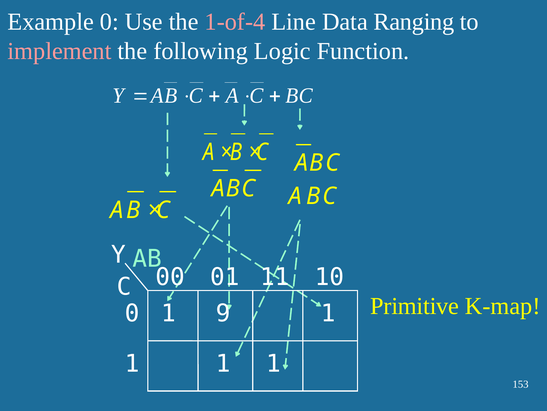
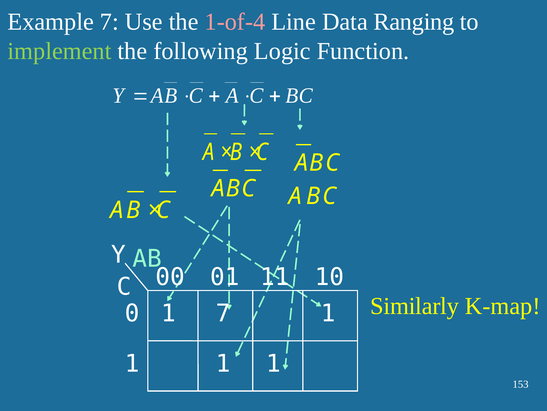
Example 0: 0 -> 7
implement colour: pink -> light green
Primitive: Primitive -> Similarly
1 9: 9 -> 7
